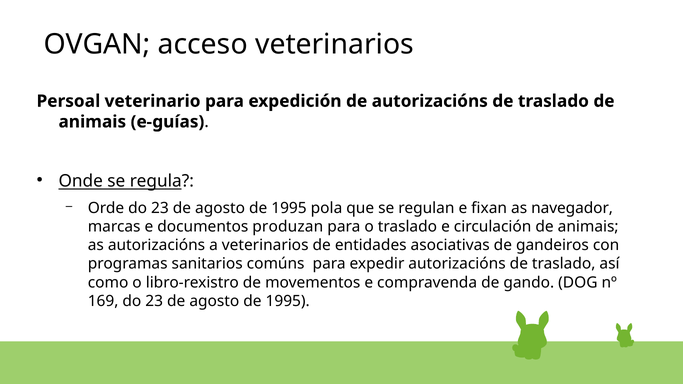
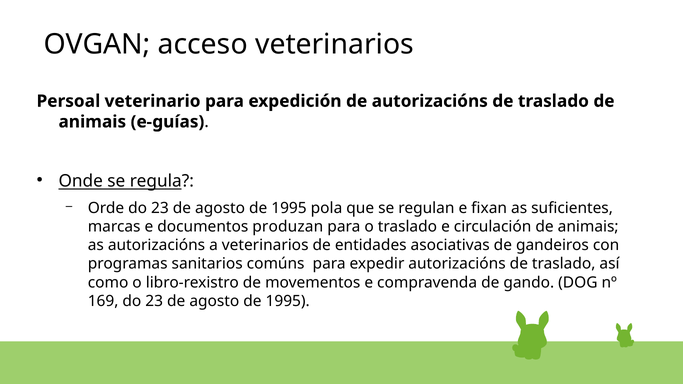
navegador: navegador -> suficientes
